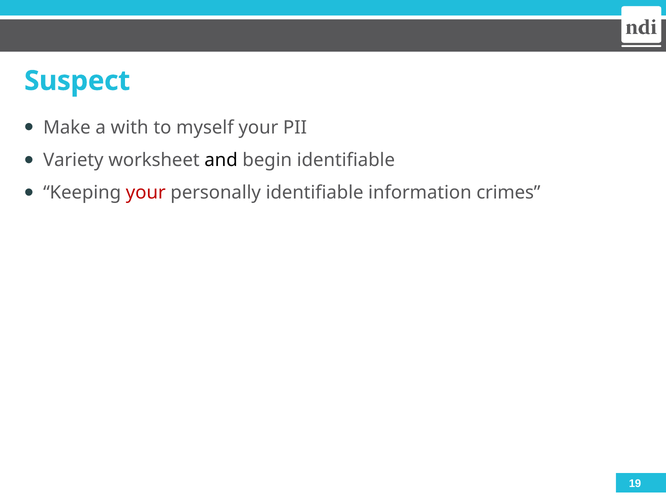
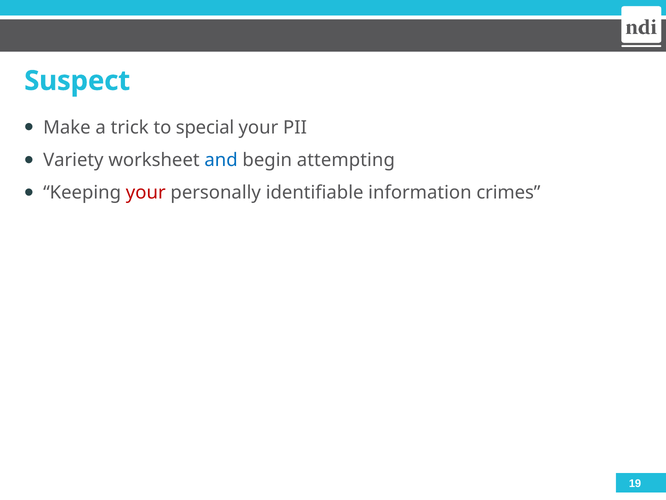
with: with -> trick
myself: myself -> special
and colour: black -> blue
begin identifiable: identifiable -> attempting
